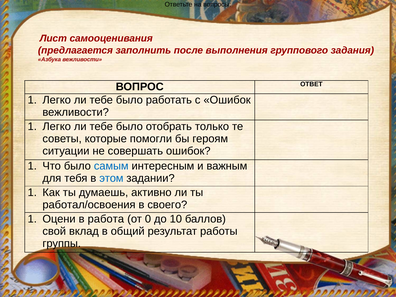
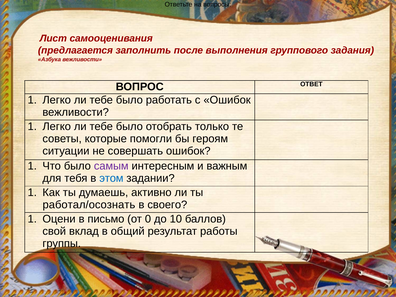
самым colour: blue -> purple
работал/освоения: работал/освоения -> работал/осознать
работа: работа -> письмо
